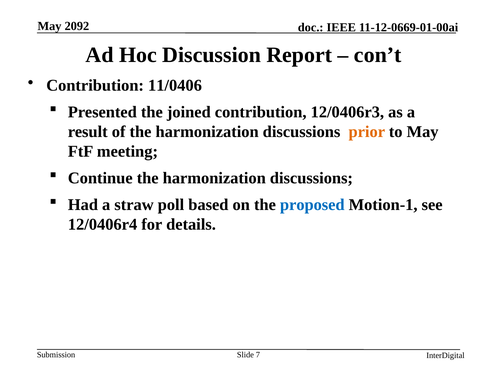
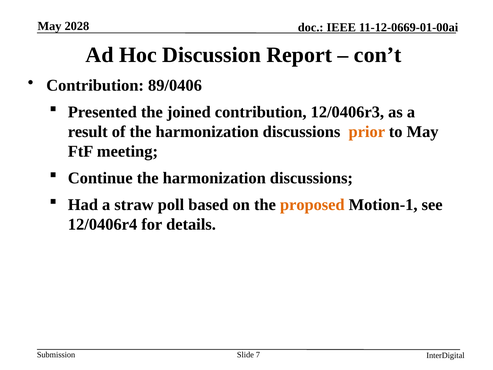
2092: 2092 -> 2028
11/0406: 11/0406 -> 89/0406
proposed colour: blue -> orange
